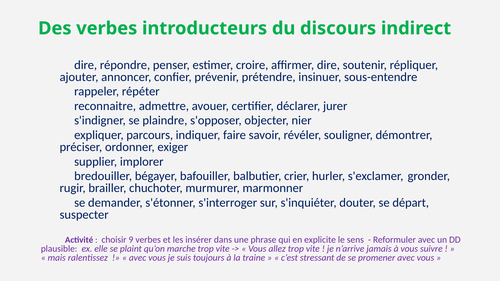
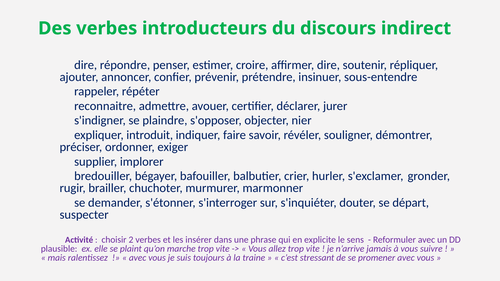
parcours: parcours -> introduit
9: 9 -> 2
